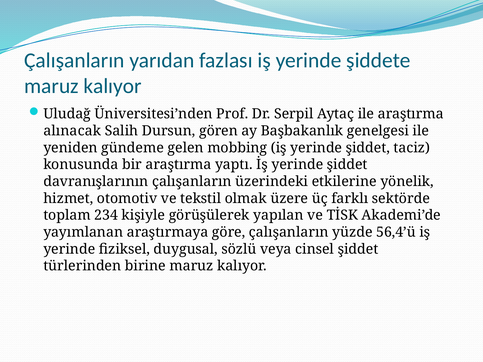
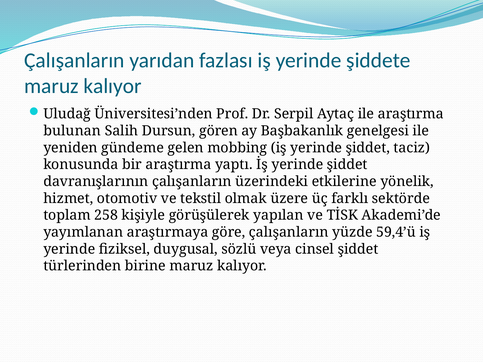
alınacak: alınacak -> bulunan
234: 234 -> 258
56,4’ü: 56,4’ü -> 59,4’ü
